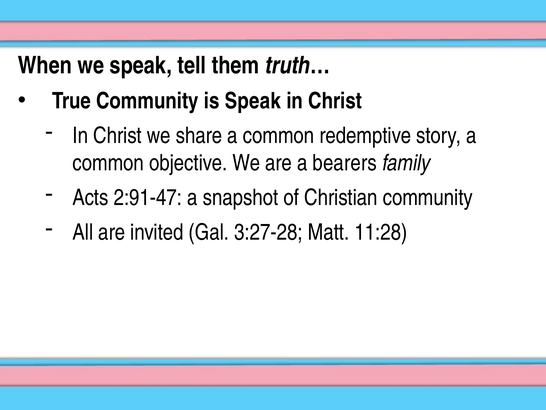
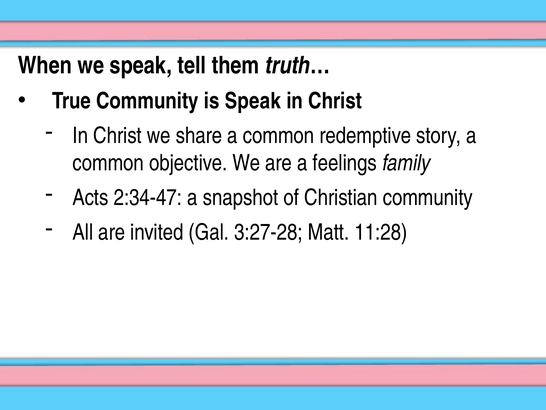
bearers: bearers -> feelings
2:91-47: 2:91-47 -> 2:34-47
